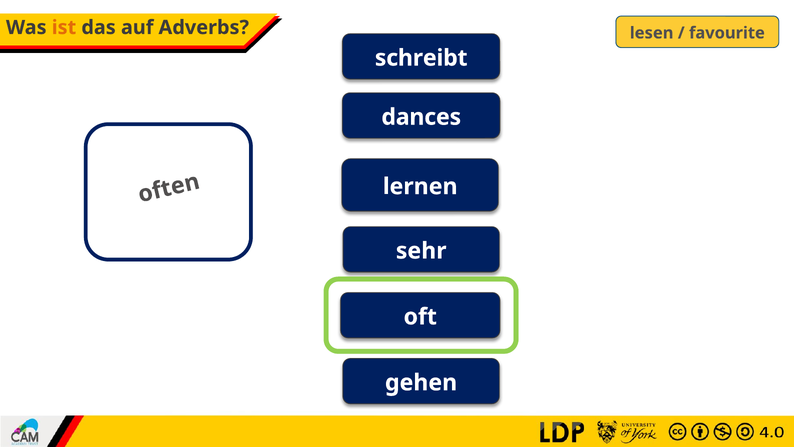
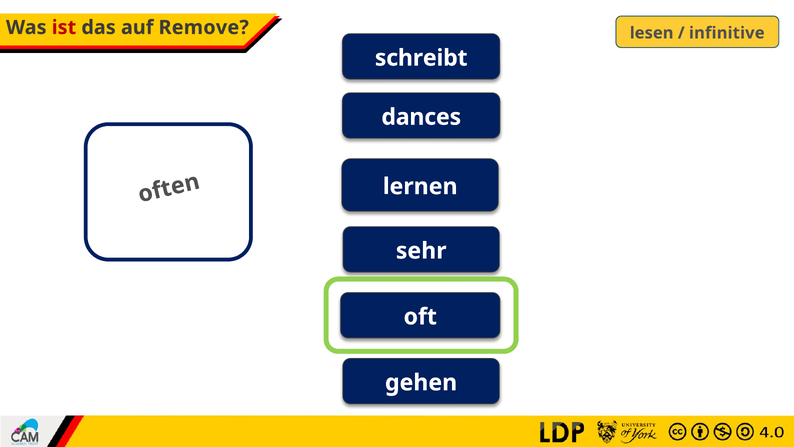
ist colour: orange -> red
Adverbs: Adverbs -> Remove
favourite: favourite -> infinitive
